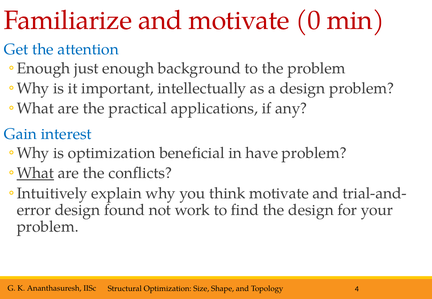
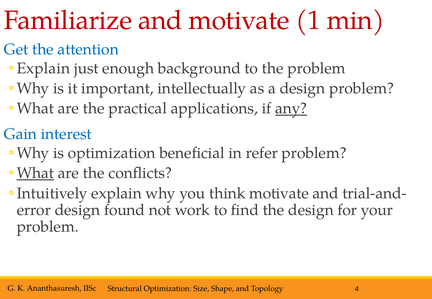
0: 0 -> 1
Enough at (44, 68): Enough -> Explain
any underline: none -> present
have: have -> refer
